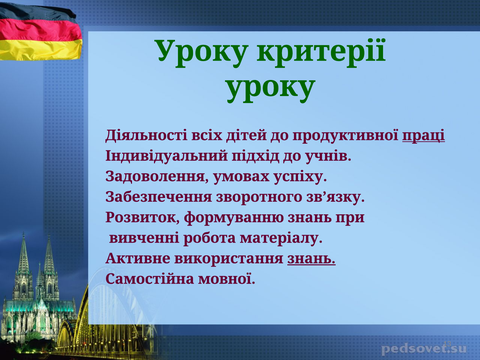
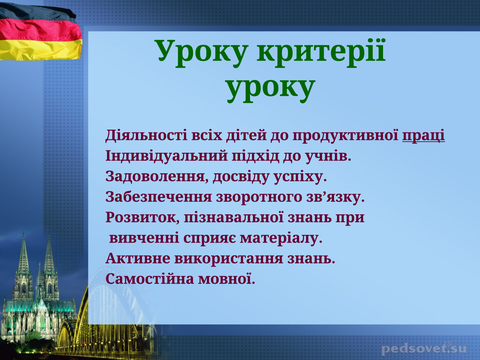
умовах: умовах -> досвіду
формуванню: формуванню -> пізнавальної
робота: робота -> сприяє
знань at (311, 258) underline: present -> none
